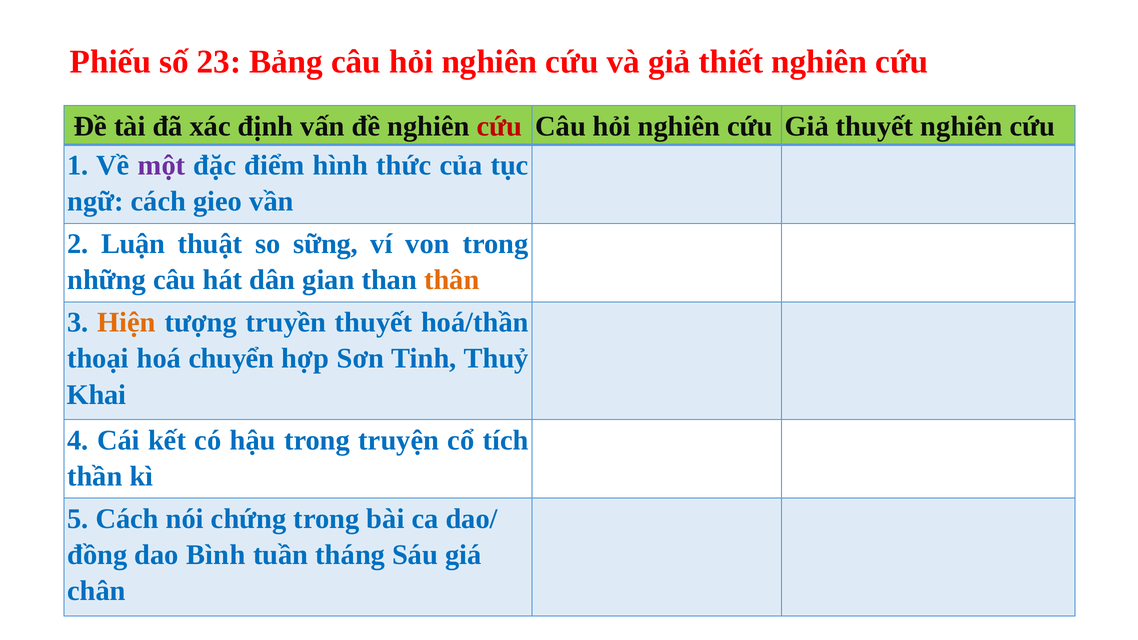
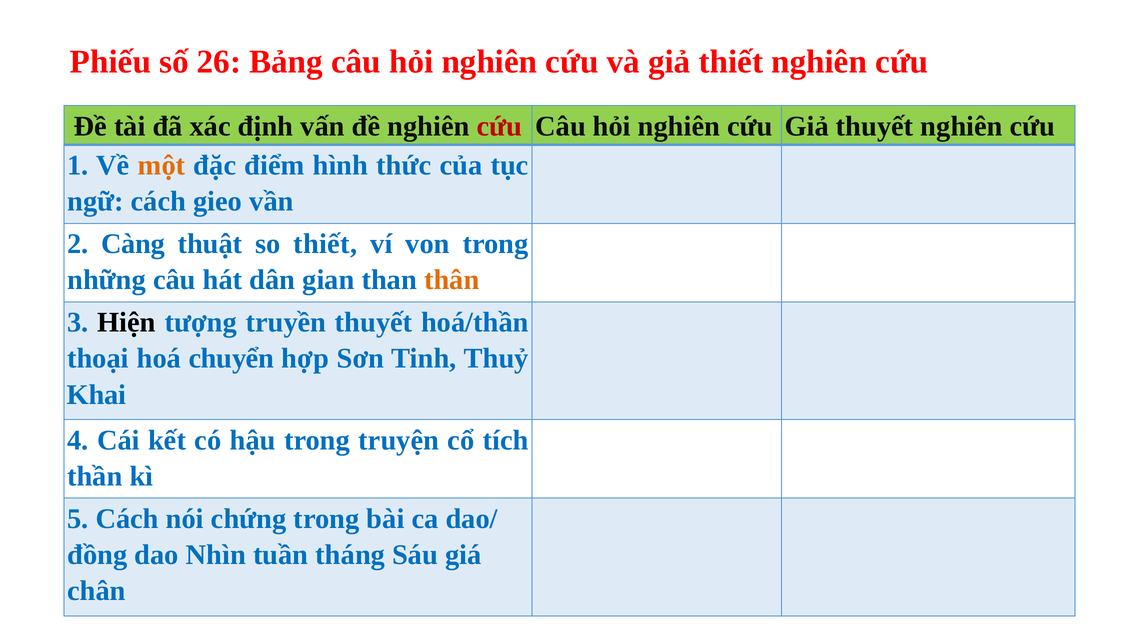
23: 23 -> 26
một colour: purple -> orange
Luận: Luận -> Càng
so sững: sững -> thiết
Hiện colour: orange -> black
Bình: Bình -> Nhìn
